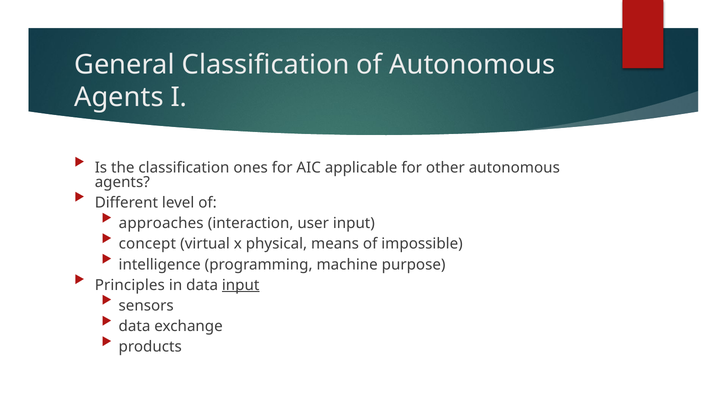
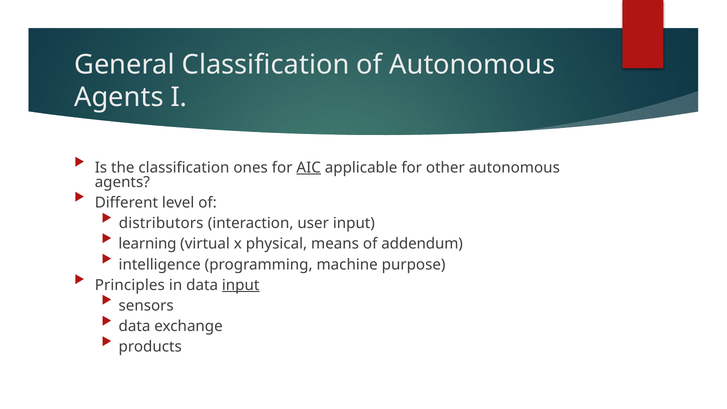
AIC underline: none -> present
approaches: approaches -> distributors
concept: concept -> learning
impossible: impossible -> addendum
